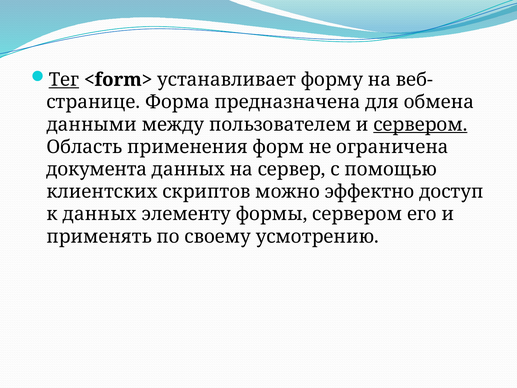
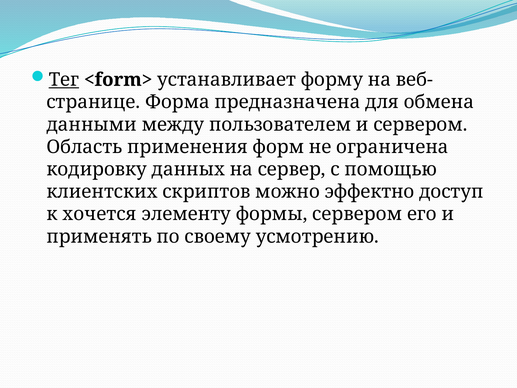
сервером at (420, 124) underline: present -> none
документа: документа -> кодировку
к данных: данных -> хочется
